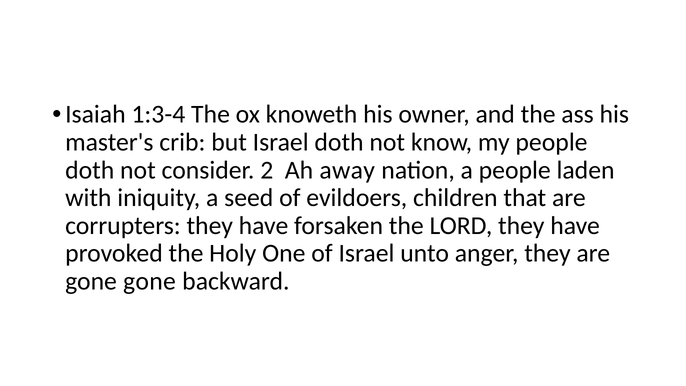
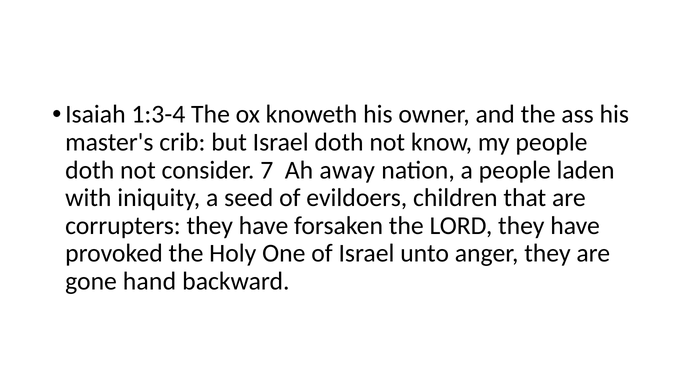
2: 2 -> 7
gone gone: gone -> hand
